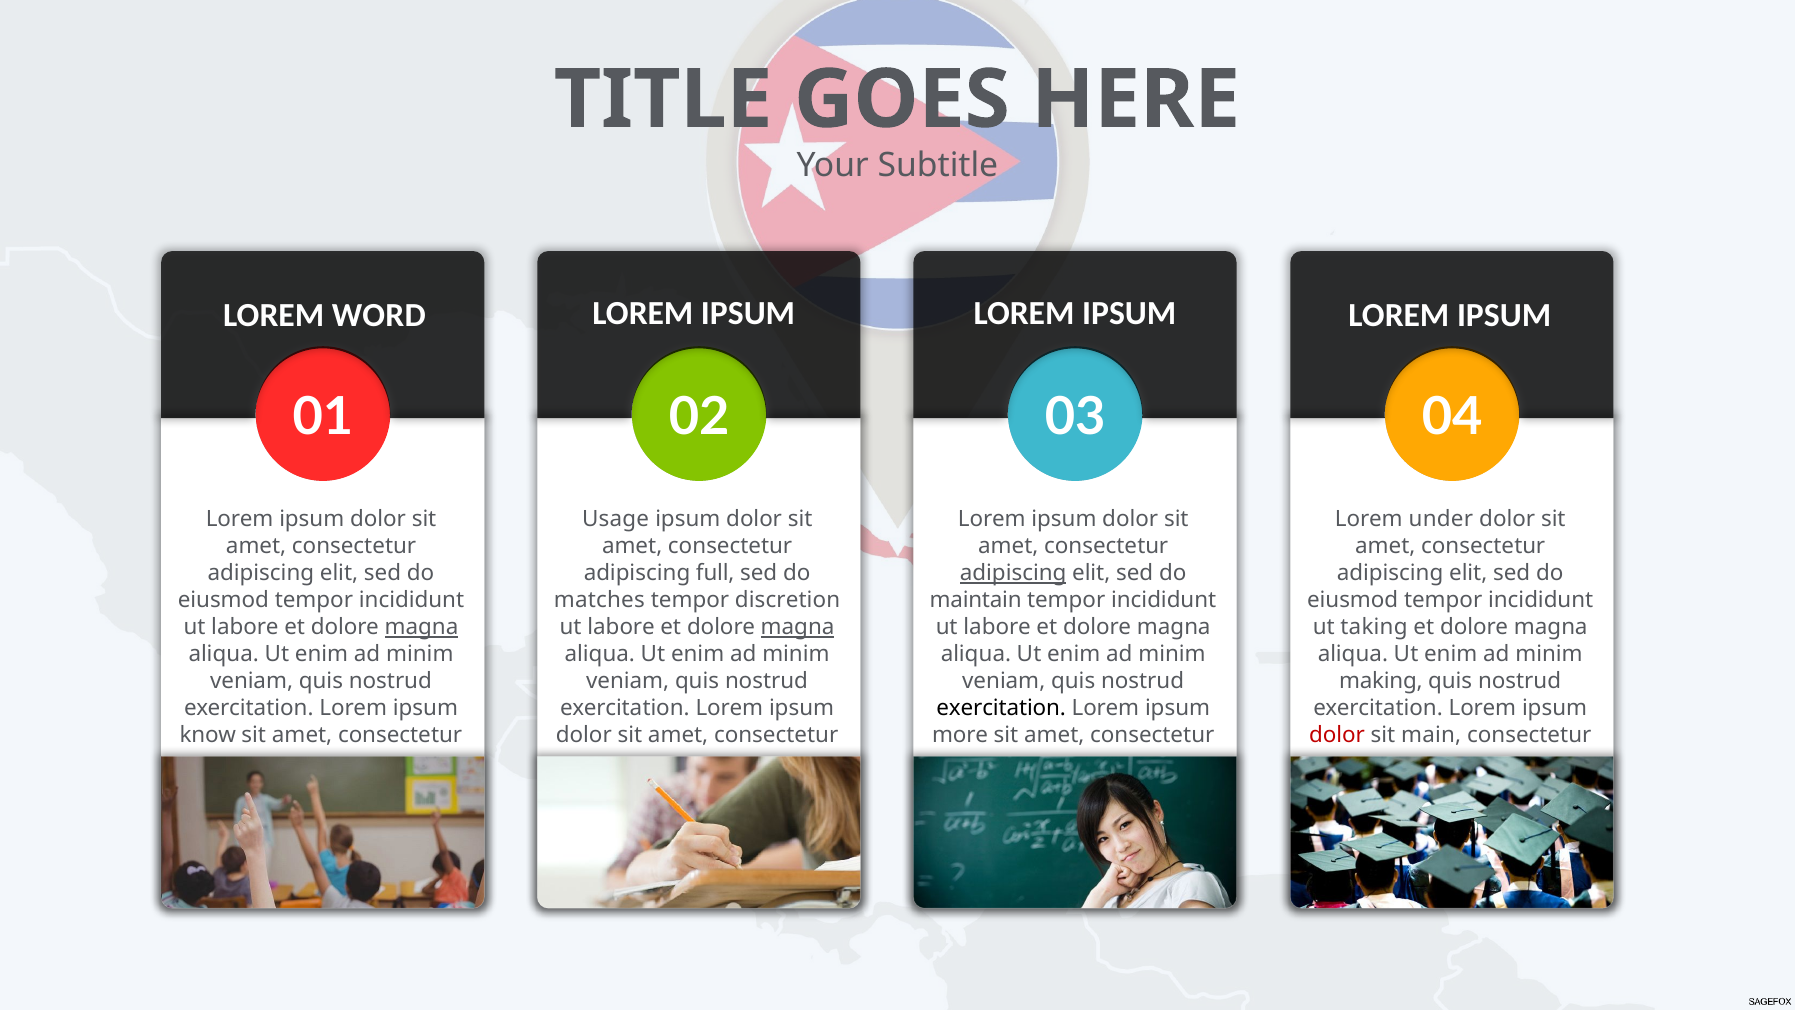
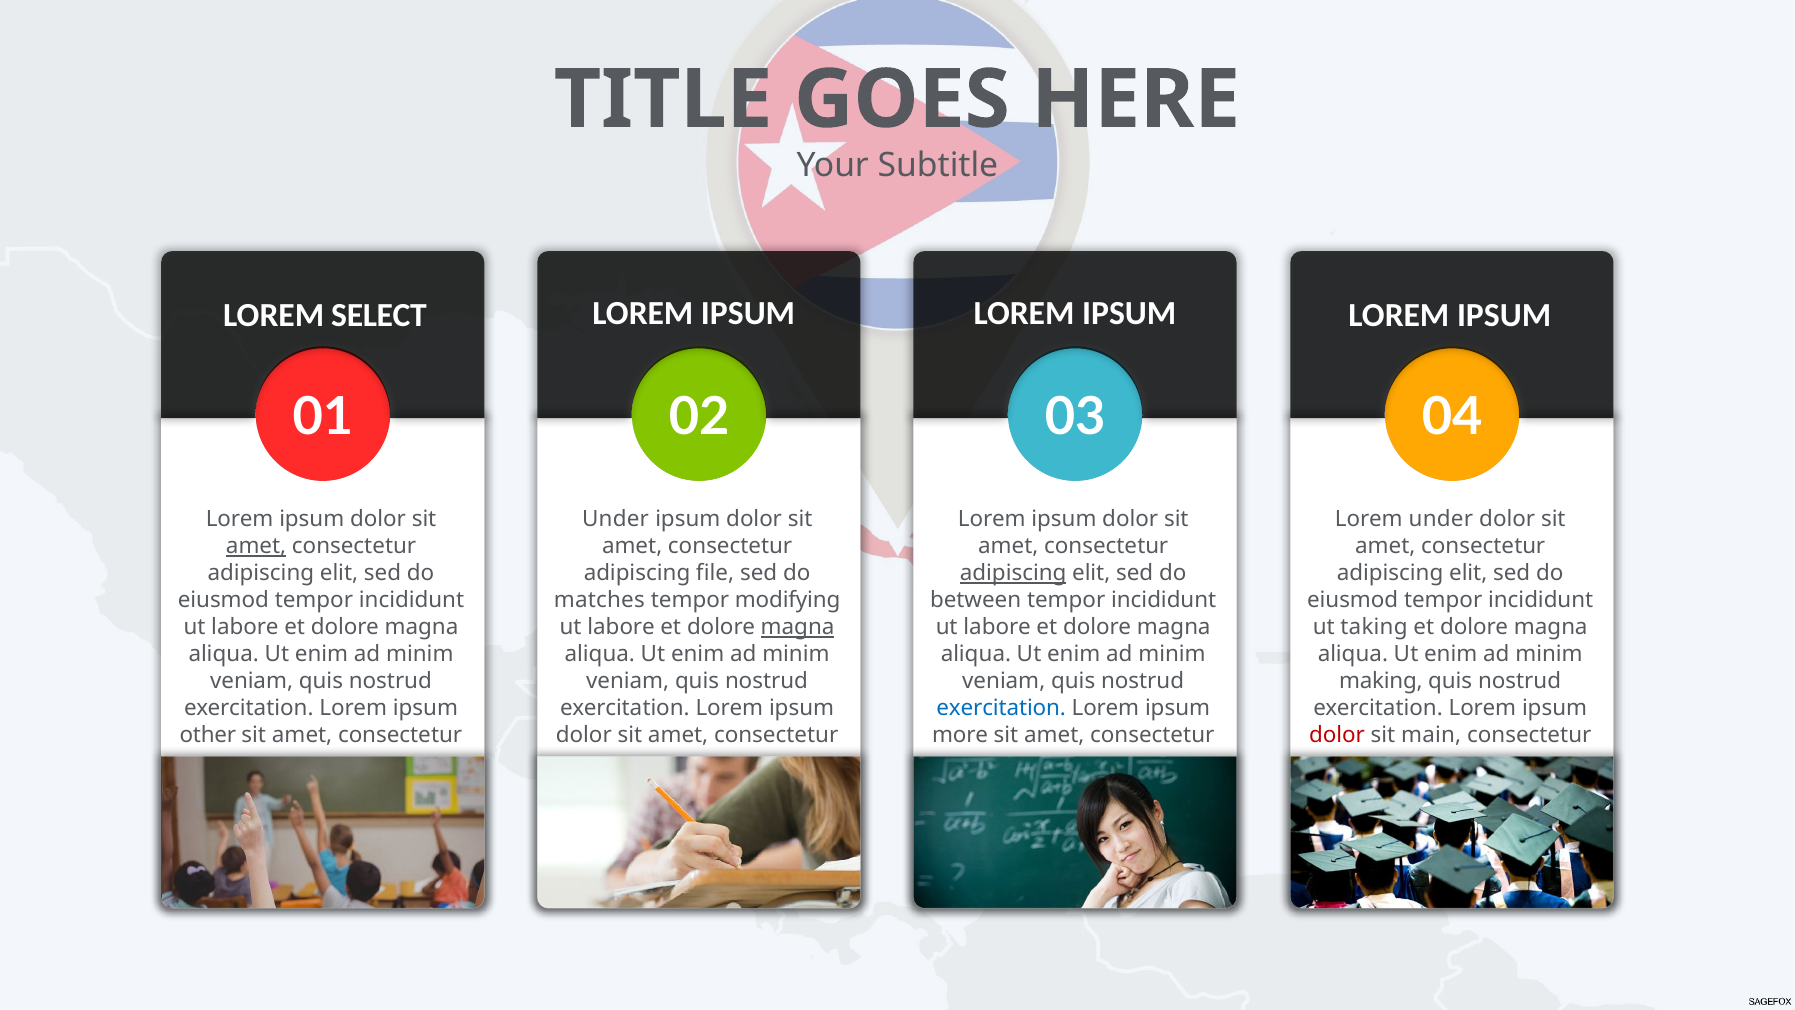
WORD: WORD -> SELECT
Usage at (616, 519): Usage -> Under
amet at (256, 546) underline: none -> present
full: full -> file
discretion: discretion -> modifying
maintain: maintain -> between
magna at (421, 627) underline: present -> none
exercitation at (1001, 708) colour: black -> blue
know: know -> other
